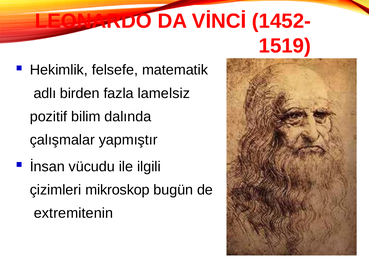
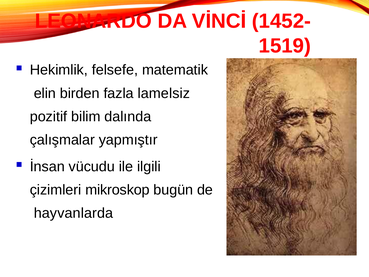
adlı: adlı -> elin
extremitenin: extremitenin -> hayvanlarda
